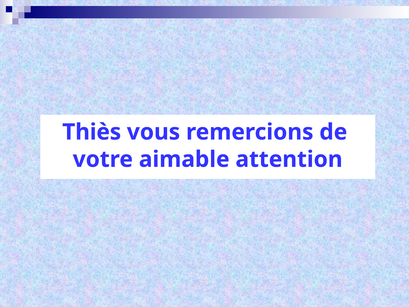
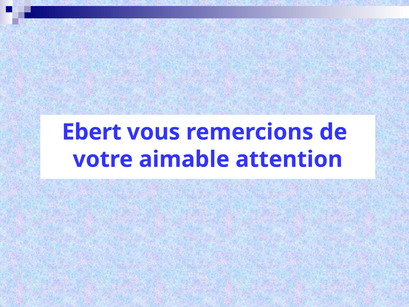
Thiès: Thiès -> Ebert
